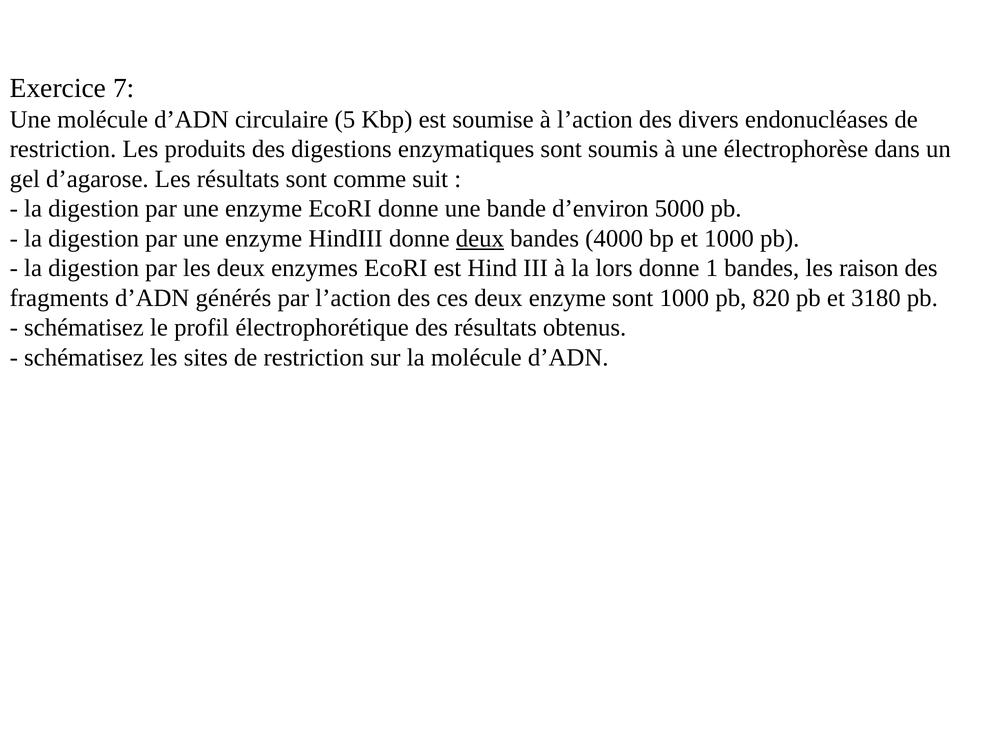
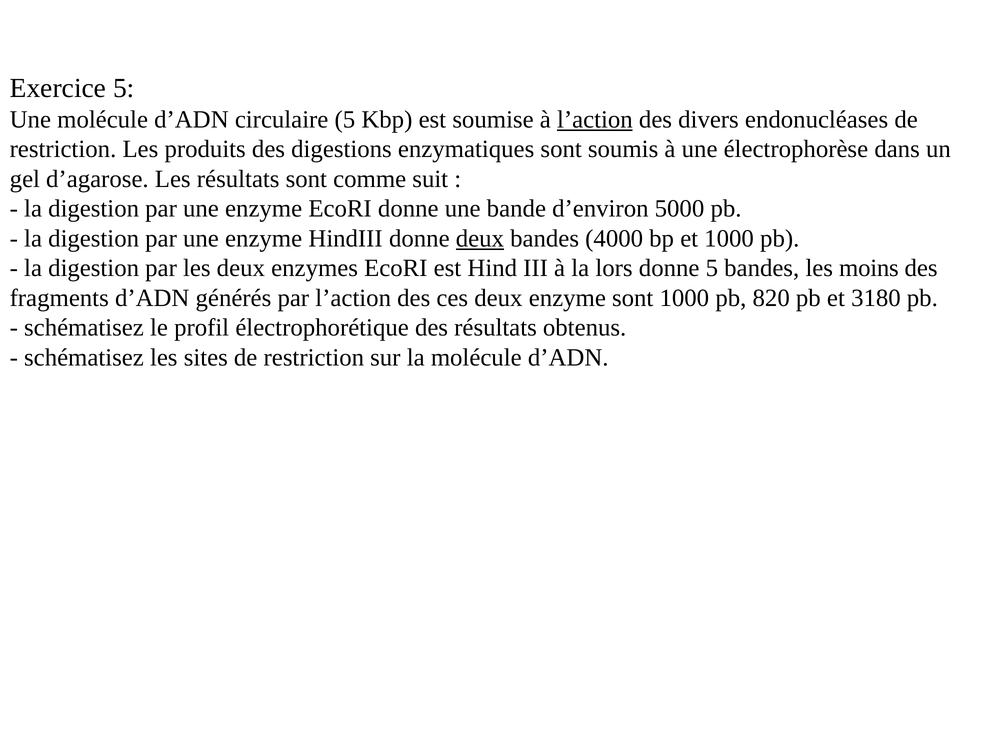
Exercice 7: 7 -> 5
l’action at (595, 120) underline: none -> present
donne 1: 1 -> 5
raison: raison -> moins
